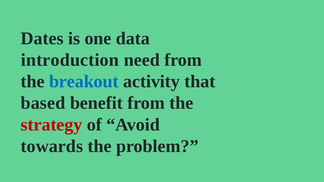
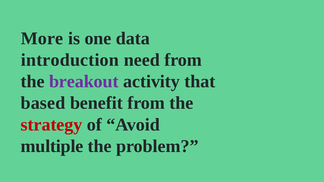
Dates: Dates -> More
breakout colour: blue -> purple
towards: towards -> multiple
